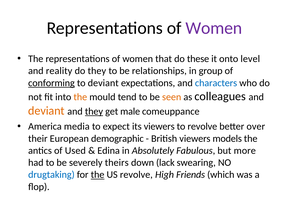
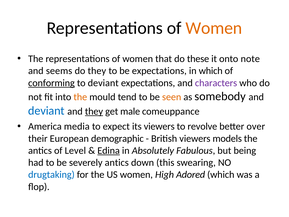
Women at (214, 28) colour: purple -> orange
level: level -> note
reality: reality -> seems
be relationships: relationships -> expectations
in group: group -> which
characters colour: blue -> purple
colleagues: colleagues -> somebody
deviant at (46, 111) colour: orange -> blue
Used: Used -> Level
Edina underline: none -> present
more: more -> being
severely theirs: theirs -> antics
lack: lack -> this
the at (98, 174) underline: present -> none
US revolve: revolve -> women
Friends: Friends -> Adored
